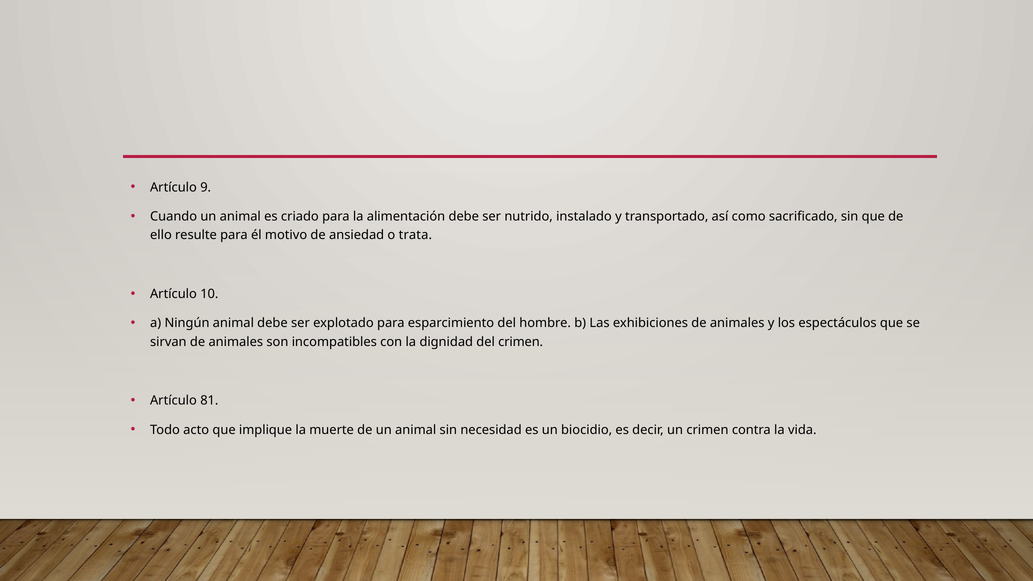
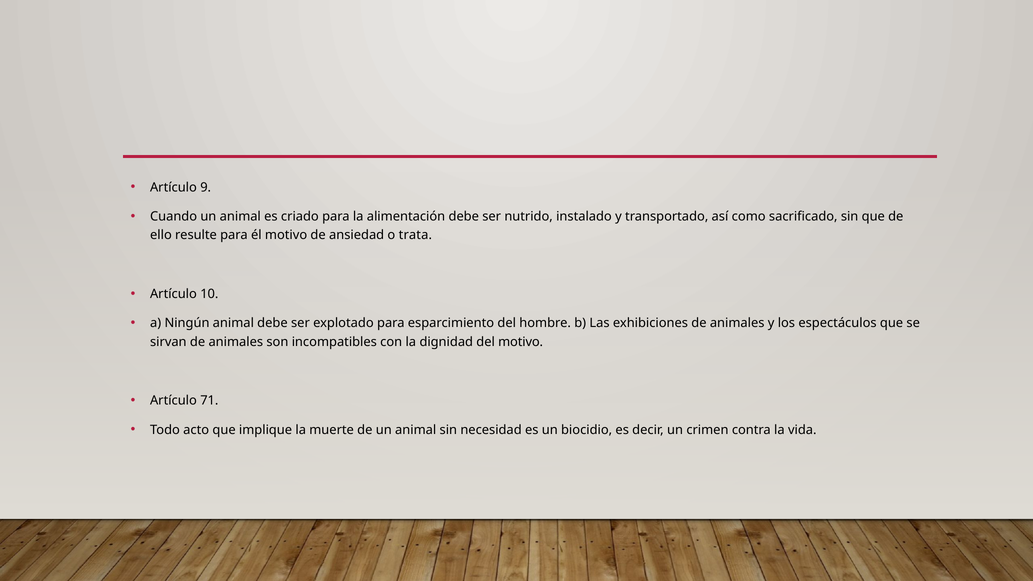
del crimen: crimen -> motivo
81: 81 -> 71
